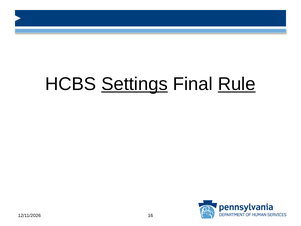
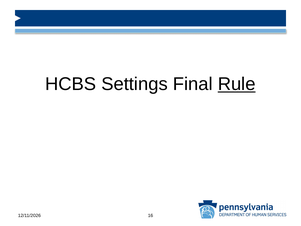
Settings underline: present -> none
